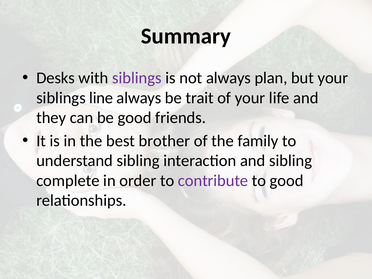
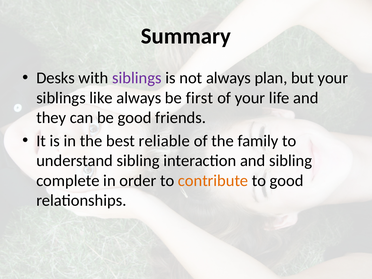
line: line -> like
trait: trait -> first
brother: brother -> reliable
contribute colour: purple -> orange
